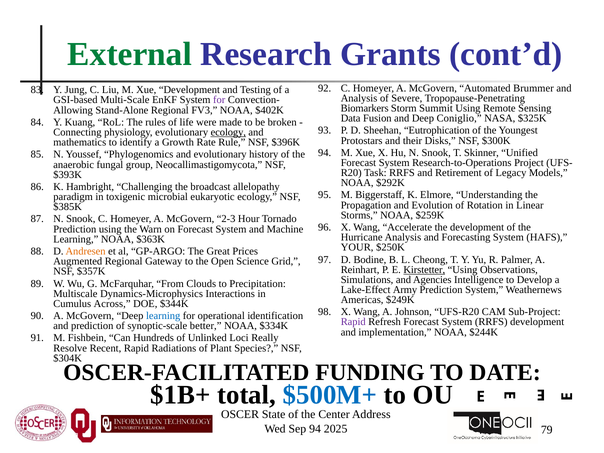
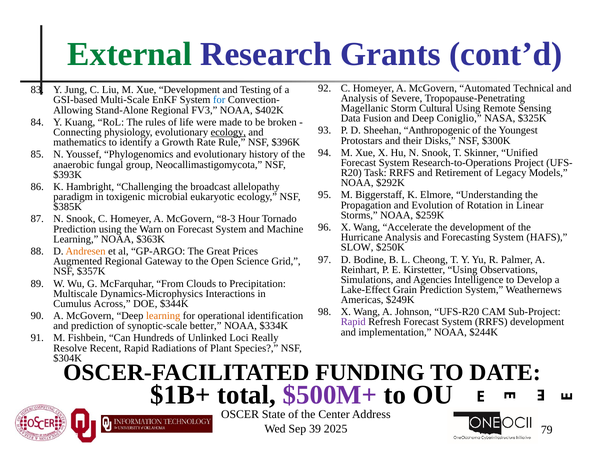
Brummer: Brummer -> Technical
for at (219, 100) colour: purple -> blue
Biomarkers: Biomarkers -> Magellanic
Summit: Summit -> Cultural
Eutrophication: Eutrophication -> Anthropogenic
2-3: 2-3 -> 8-3
YOUR: YOUR -> SLOW
Kirstetter underline: present -> none
Army: Army -> Grain
learning at (163, 316) colour: blue -> orange
$500M+ colour: blue -> purple
Sep 94: 94 -> 39
